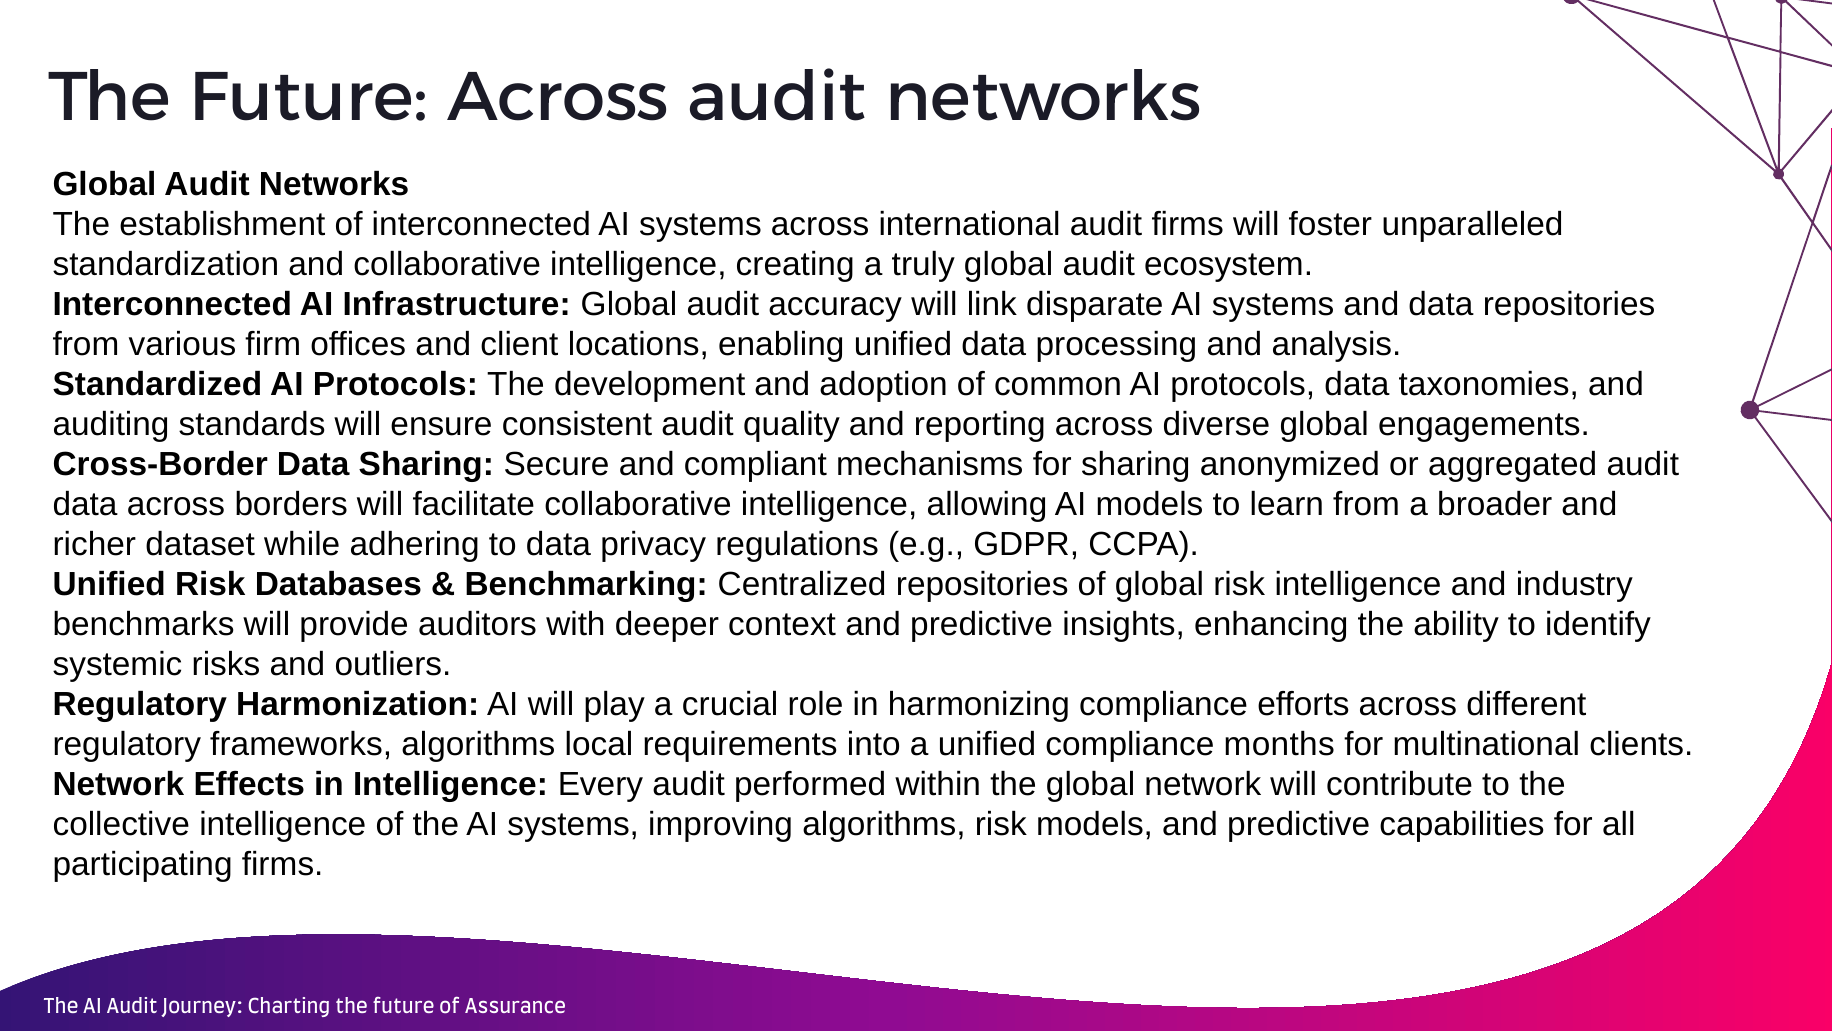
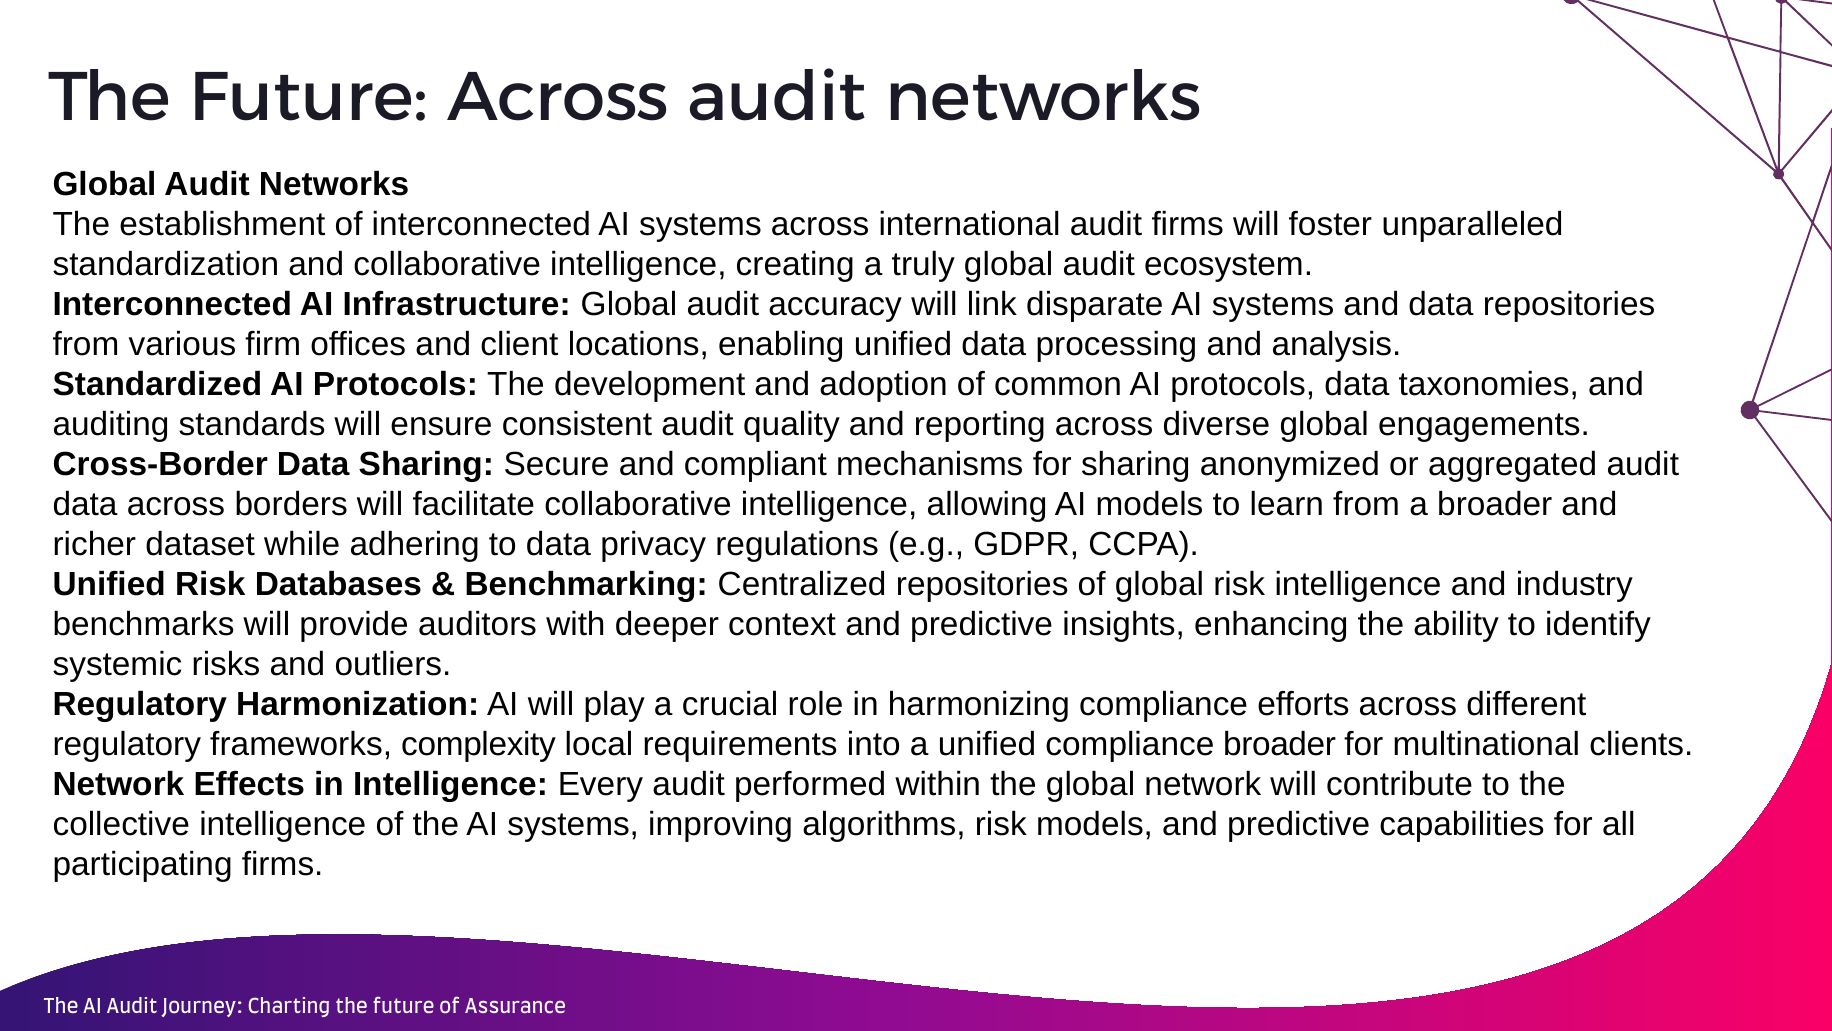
frameworks algorithms: algorithms -> complexity
compliance months: months -> broader
